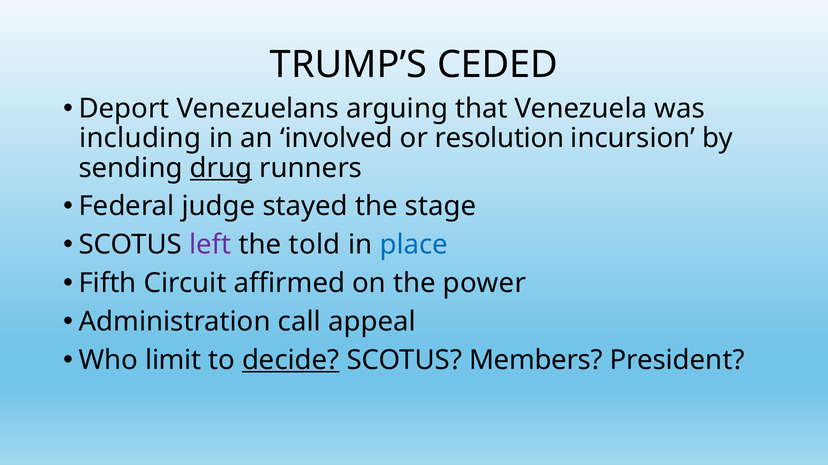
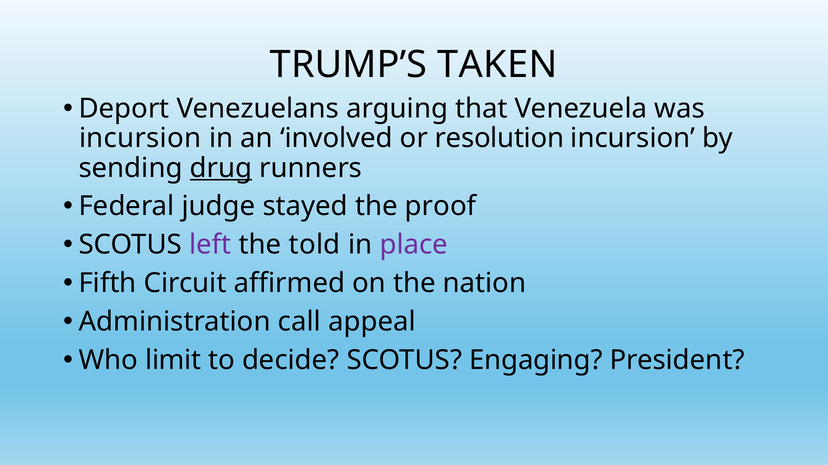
CEDED: CEDED -> TAKEN
including at (140, 138): including -> incursion
stage: stage -> proof
place colour: blue -> purple
power: power -> nation
decide underline: present -> none
Members: Members -> Engaging
